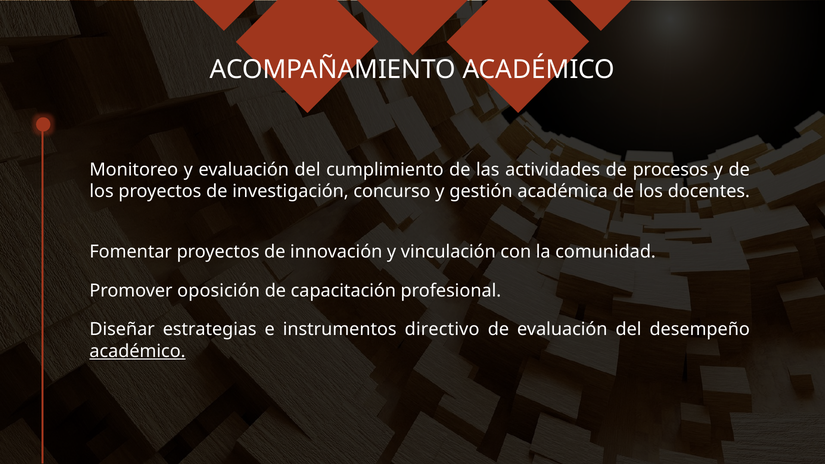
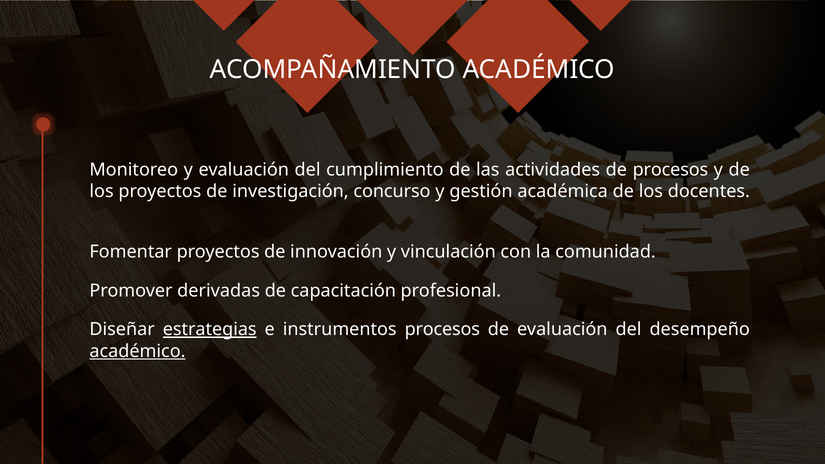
oposición: oposición -> derivadas
estrategias underline: none -> present
instrumentos directivo: directivo -> procesos
